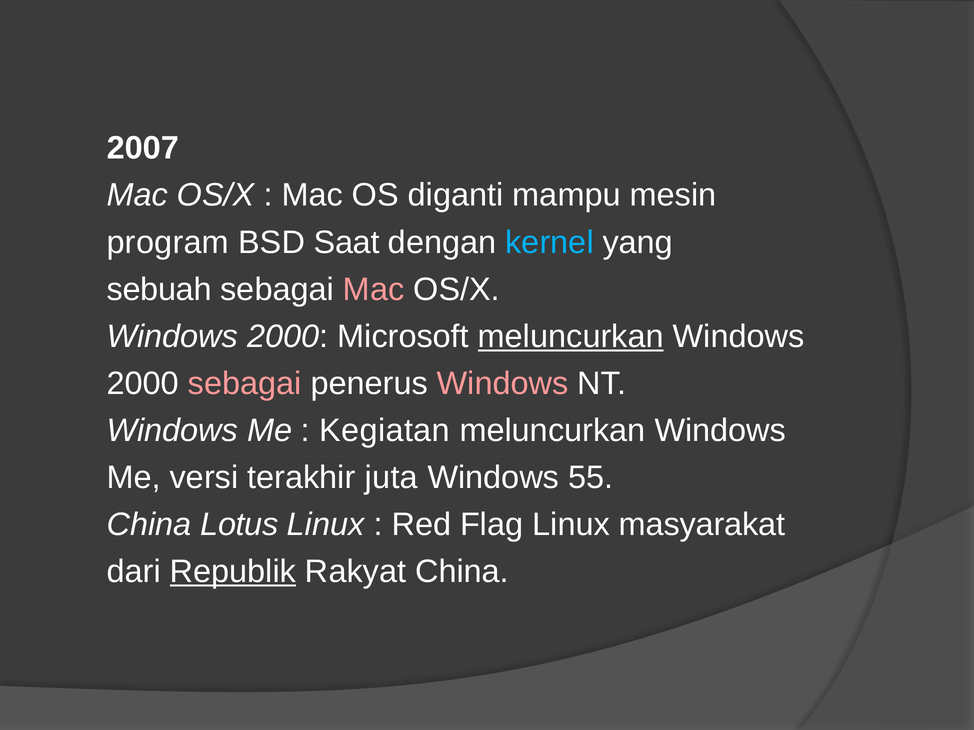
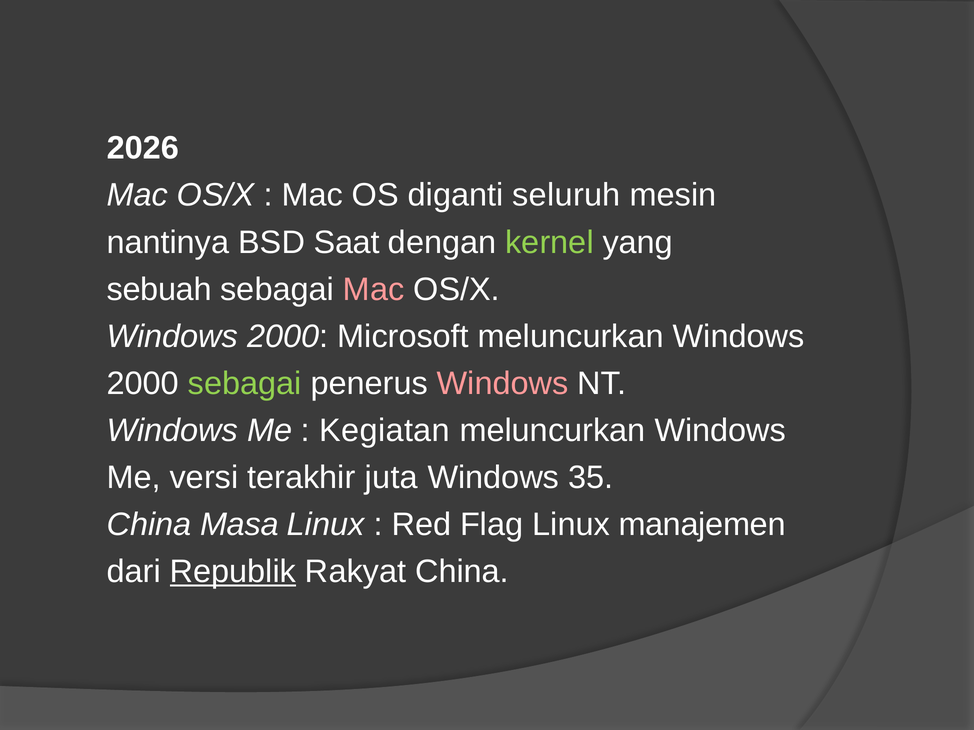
2007: 2007 -> 2026
mampu: mampu -> seluruh
program: program -> nantinya
kernel colour: light blue -> light green
meluncurkan at (571, 337) underline: present -> none
sebagai at (245, 384) colour: pink -> light green
55: 55 -> 35
Lotus: Lotus -> Masa
masyarakat: masyarakat -> manajemen
